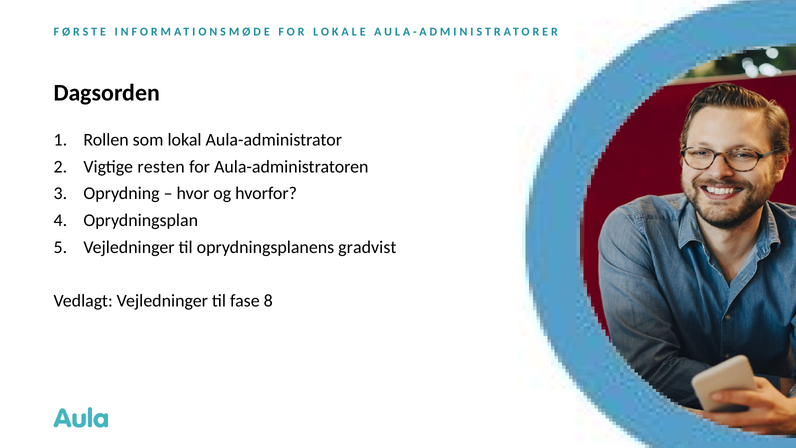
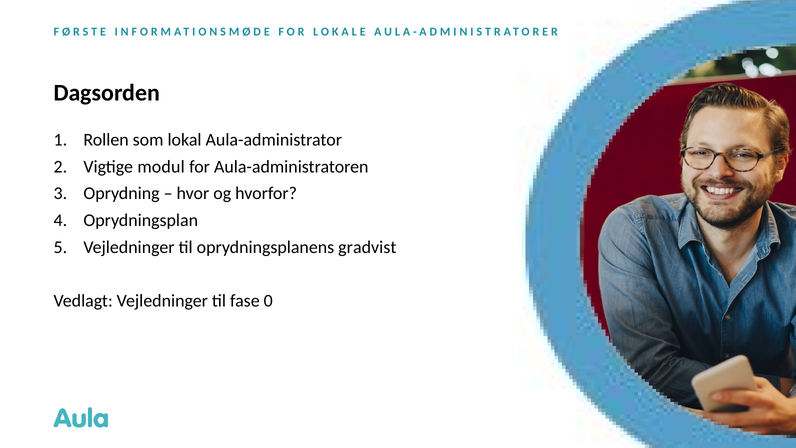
resten: resten -> modul
8: 8 -> 0
